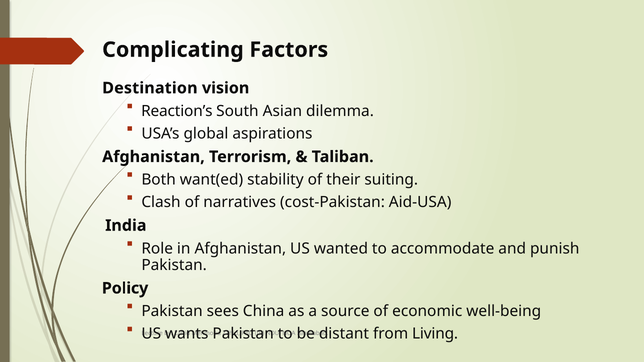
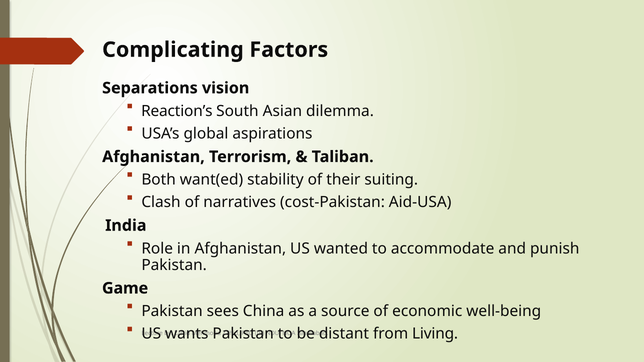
Destination: Destination -> Separations
Policy: Policy -> Game
